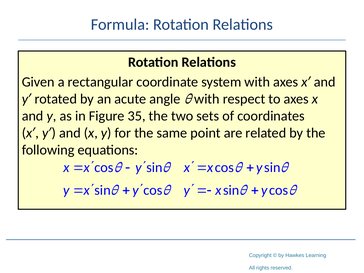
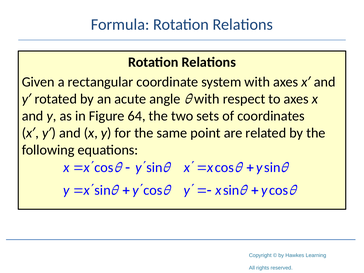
35: 35 -> 64
